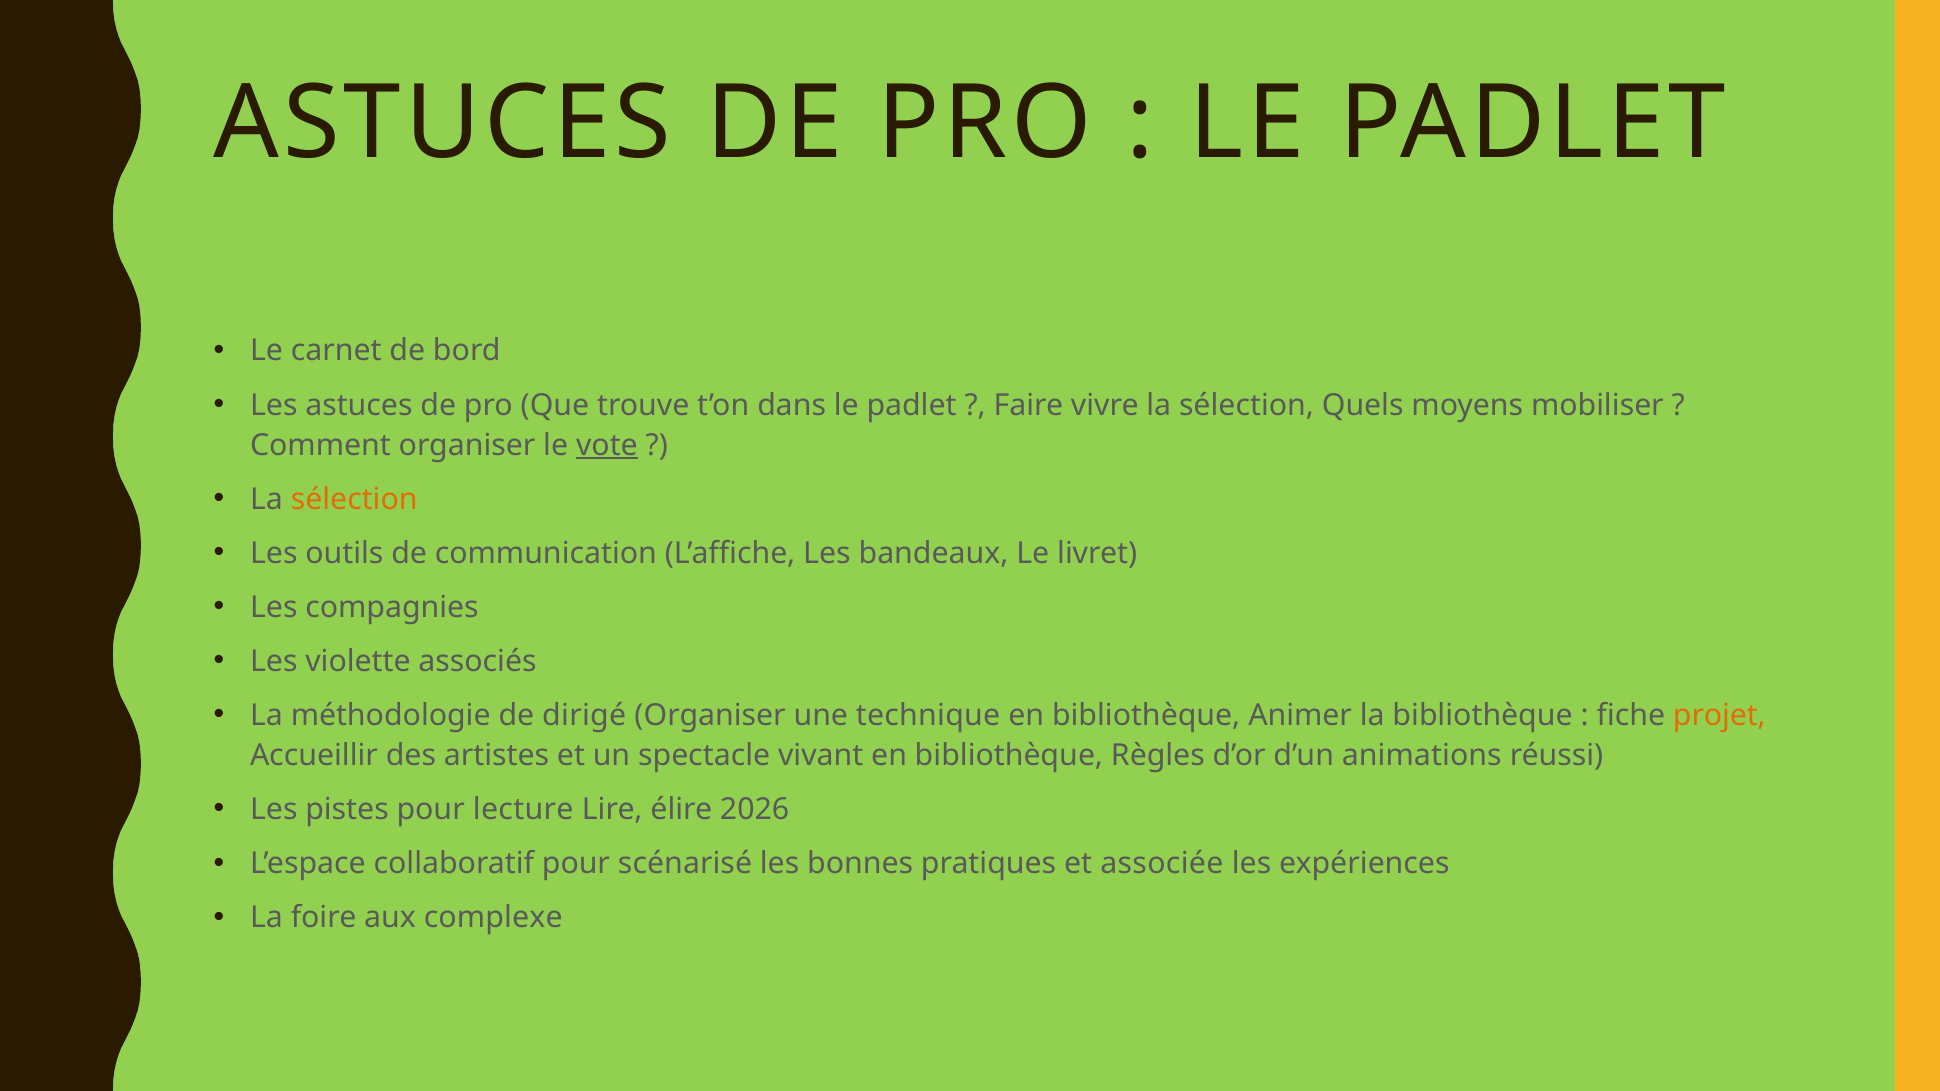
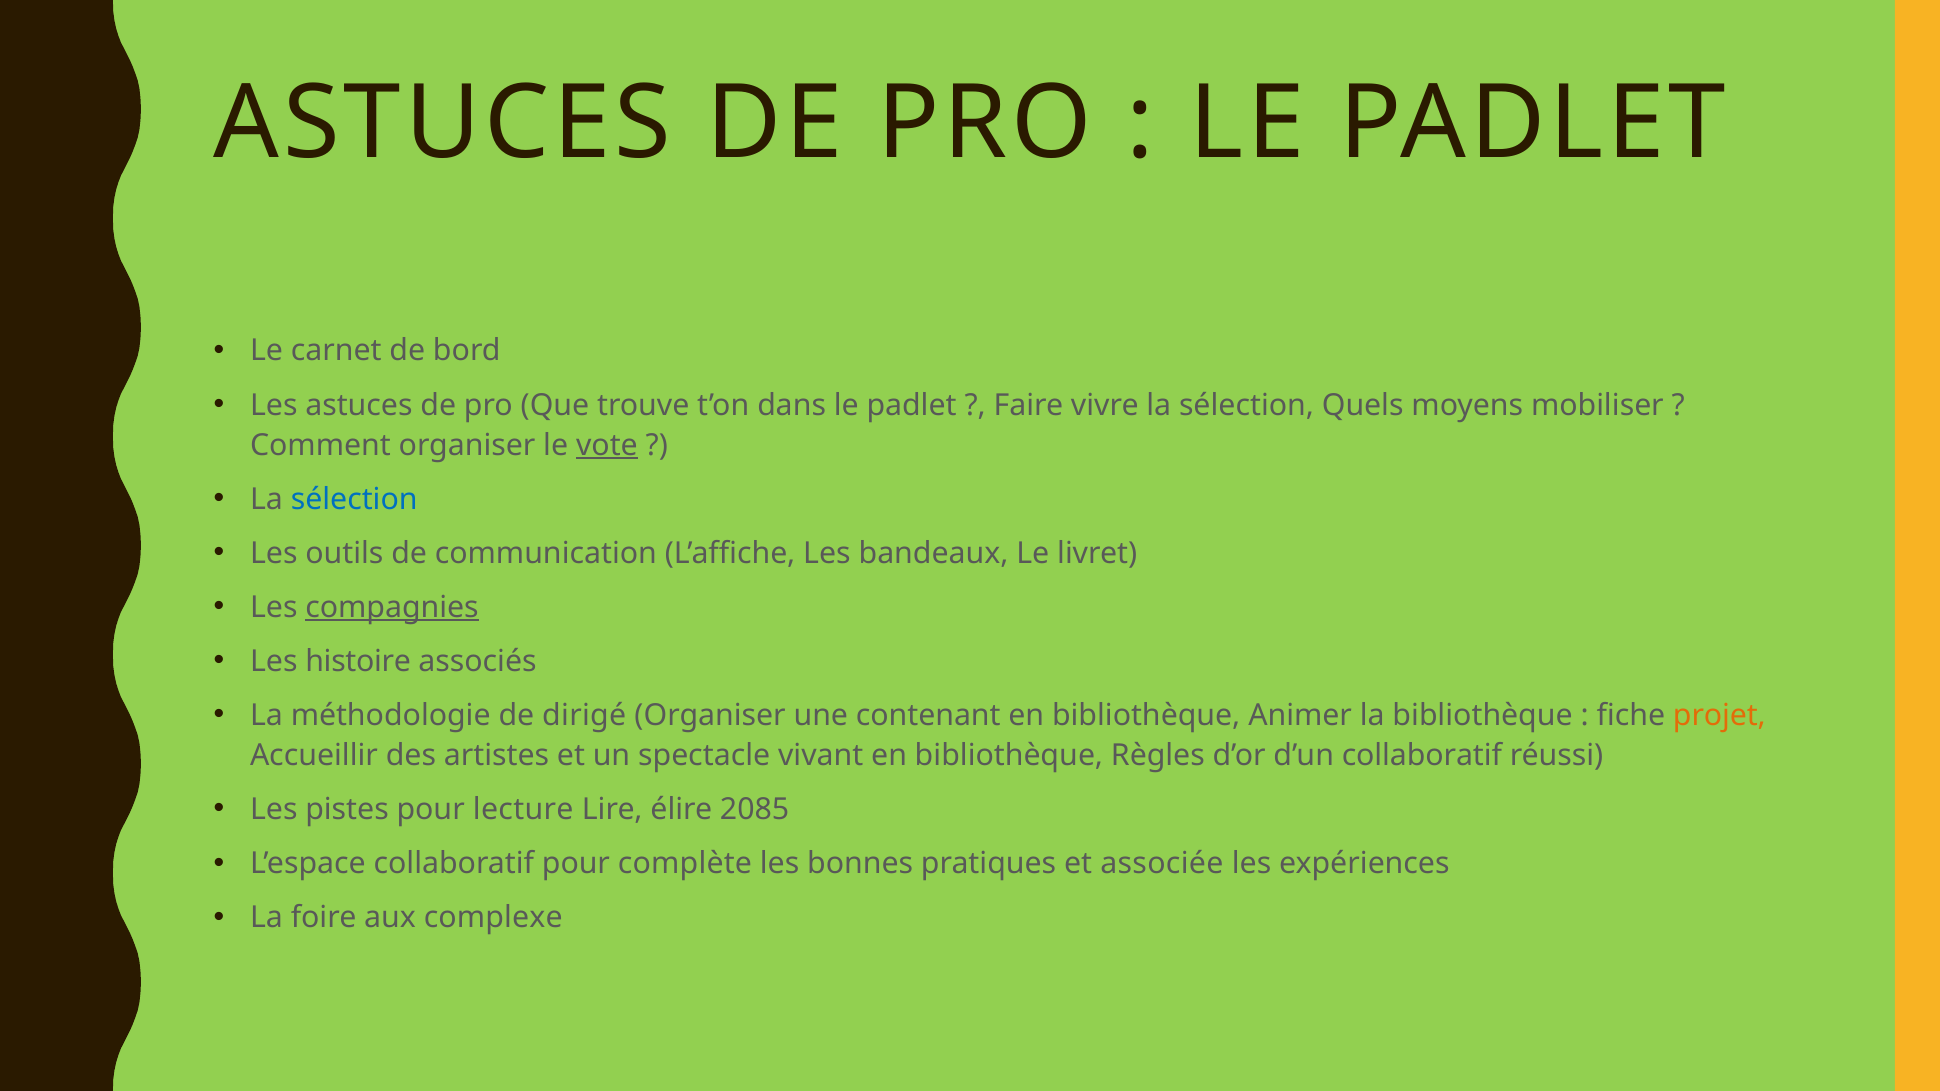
sélection at (354, 499) colour: orange -> blue
compagnies underline: none -> present
violette: violette -> histoire
technique: technique -> contenant
d’un animations: animations -> collaboratif
2026: 2026 -> 2085
scénarisé: scénarisé -> complète
